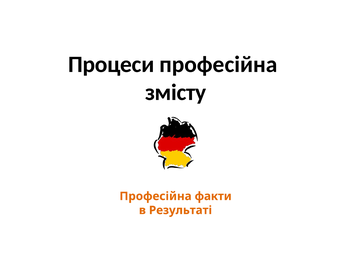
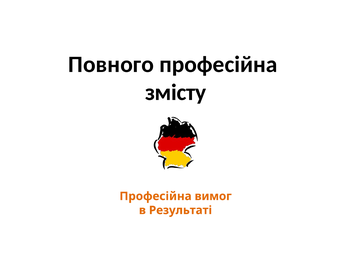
Процеси: Процеси -> Повного
факти: факти -> вимог
